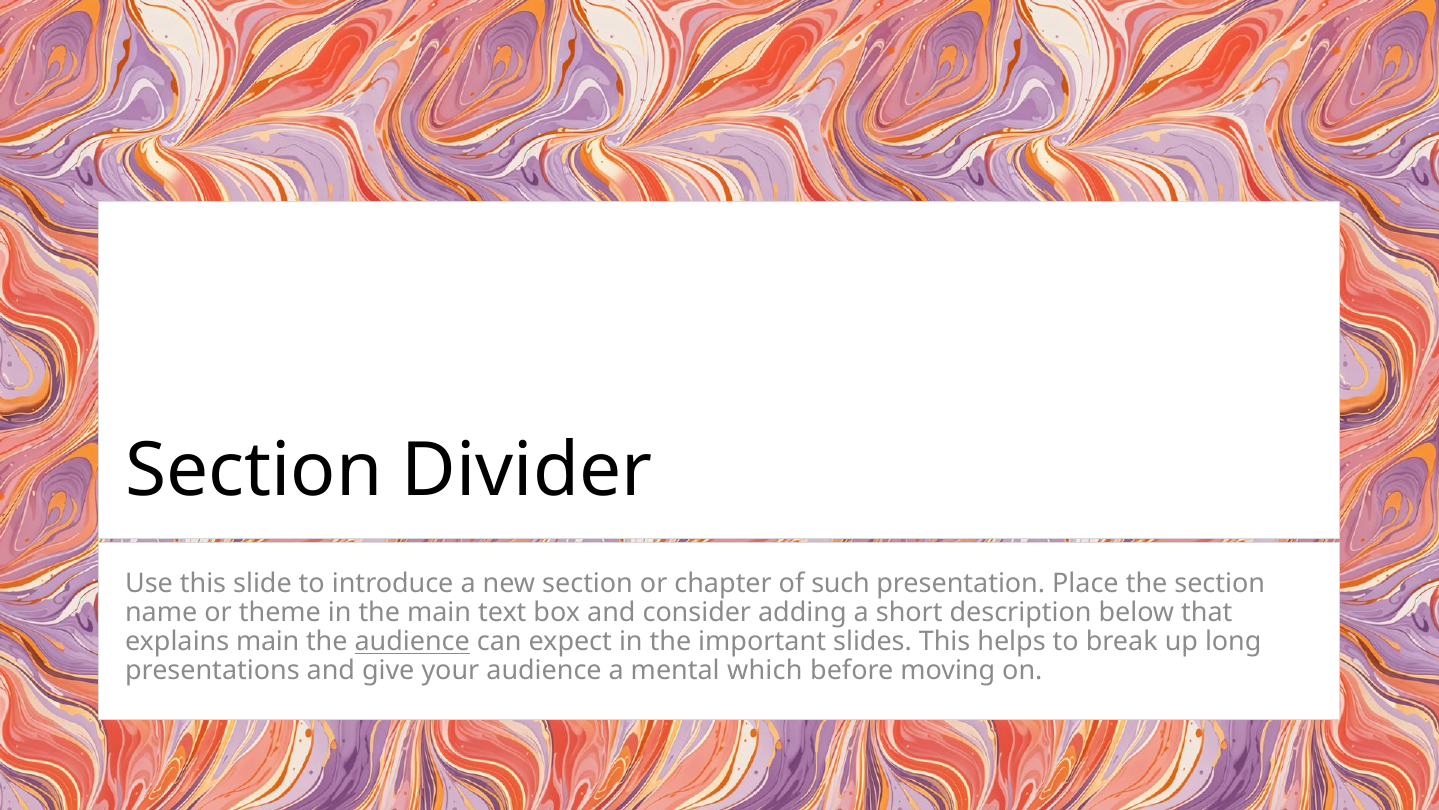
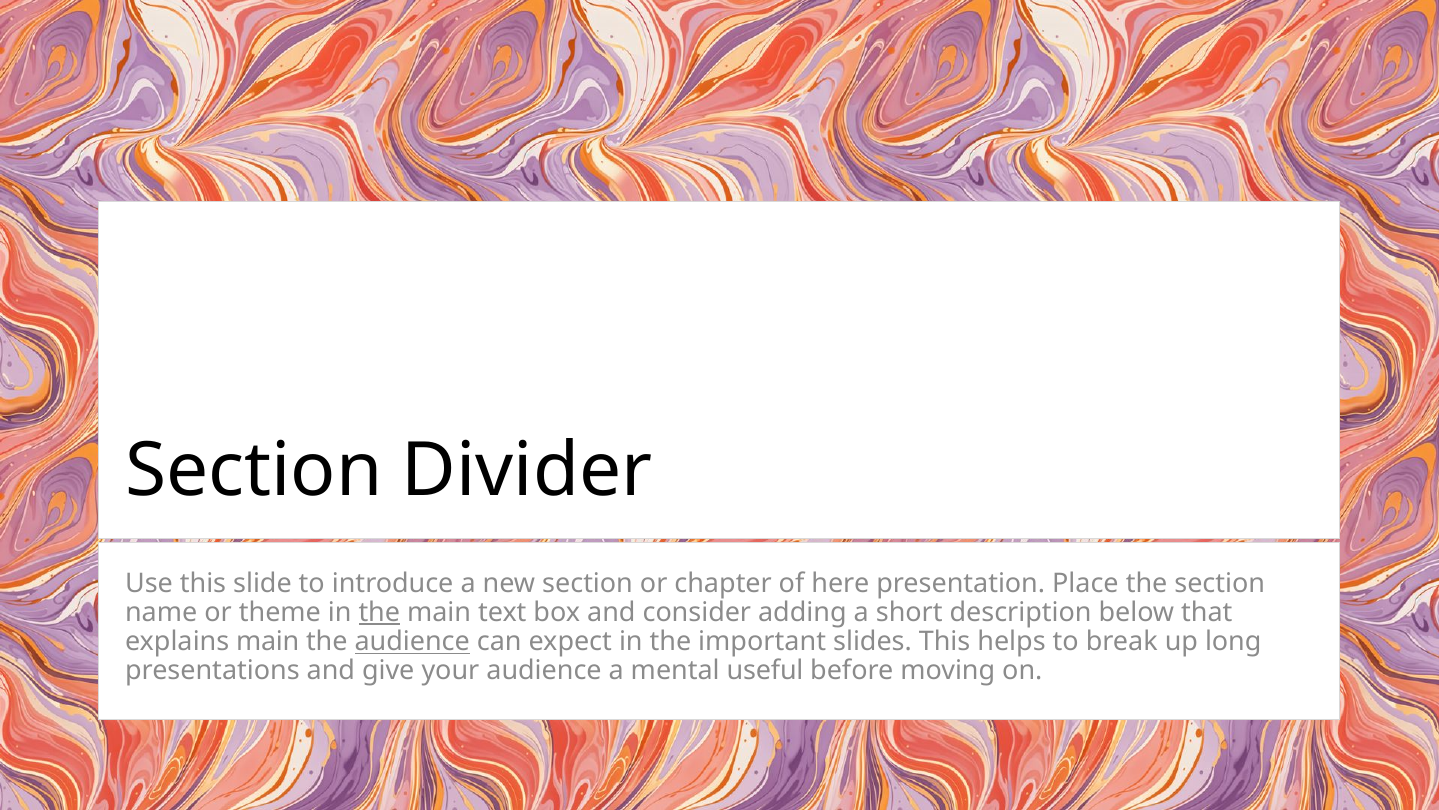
such: such -> here
the at (379, 612) underline: none -> present
which: which -> useful
